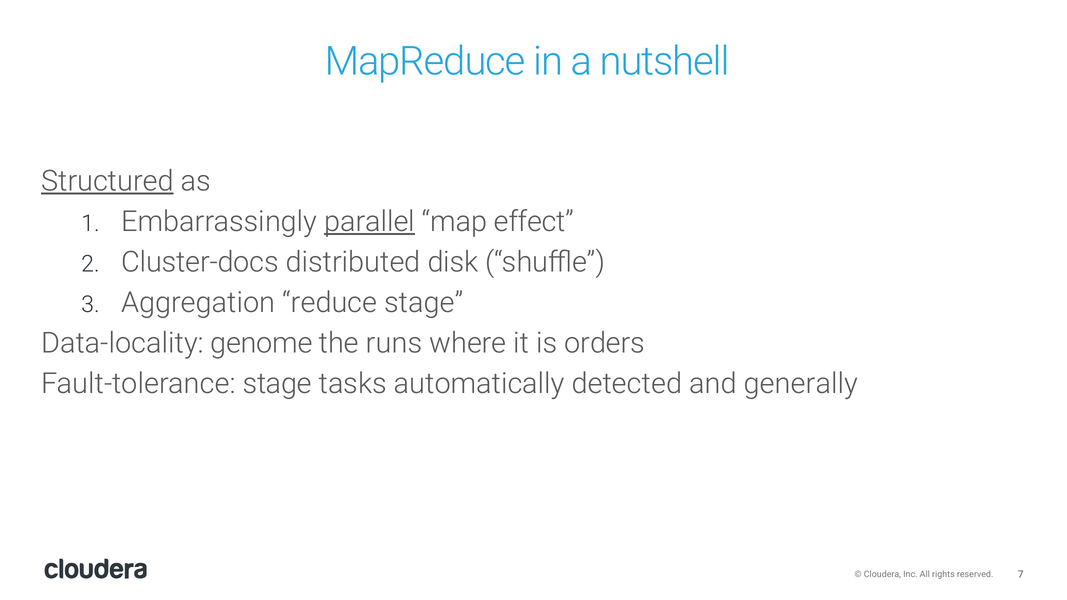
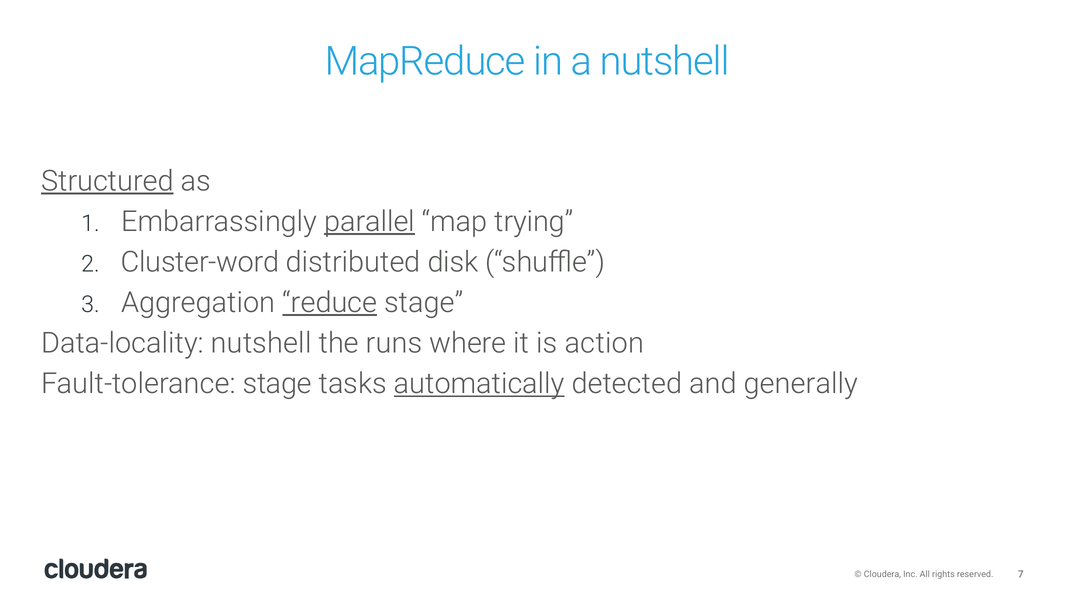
effect: effect -> trying
Cluster-docs: Cluster-docs -> Cluster-word
reduce underline: none -> present
Data-locality genome: genome -> nutshell
orders: orders -> action
automatically underline: none -> present
